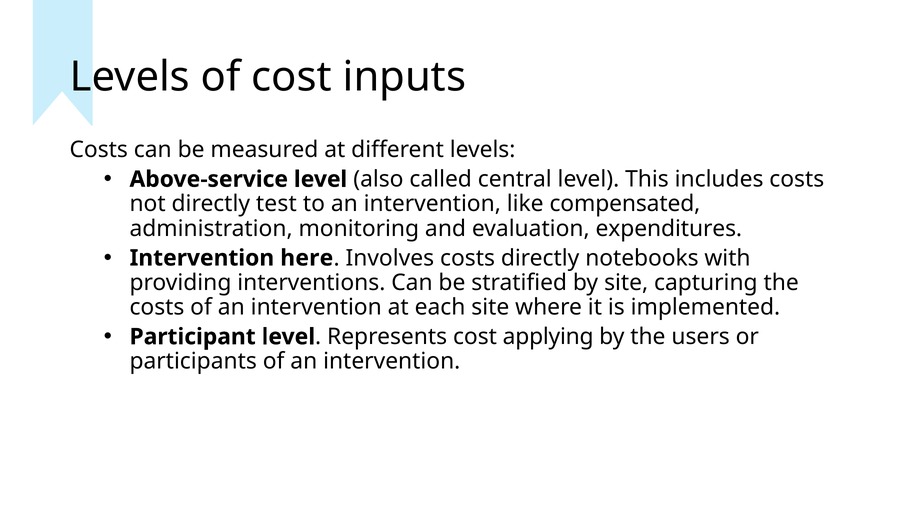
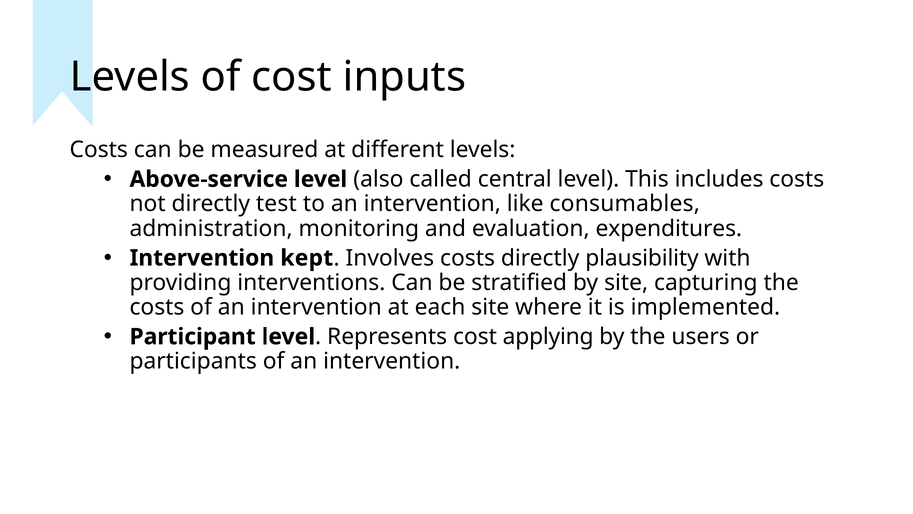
compensated: compensated -> consumables
here: here -> kept
notebooks: notebooks -> plausibility
